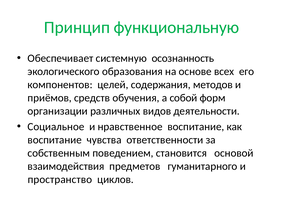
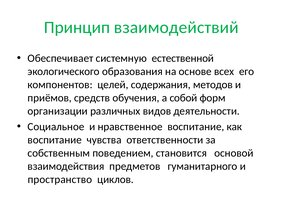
функциональную: функциональную -> взаимодействий
осознанность: осознанность -> естественной
